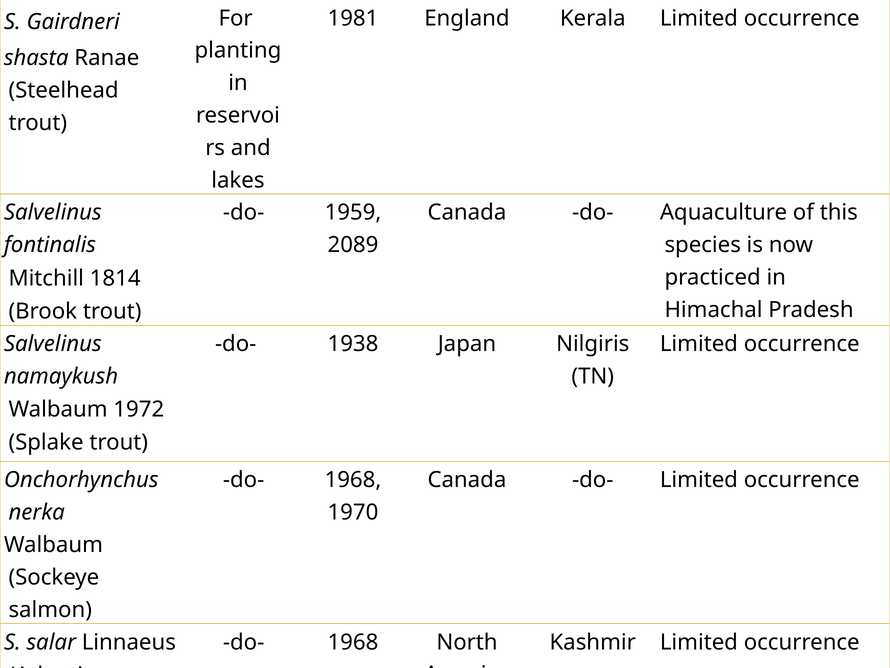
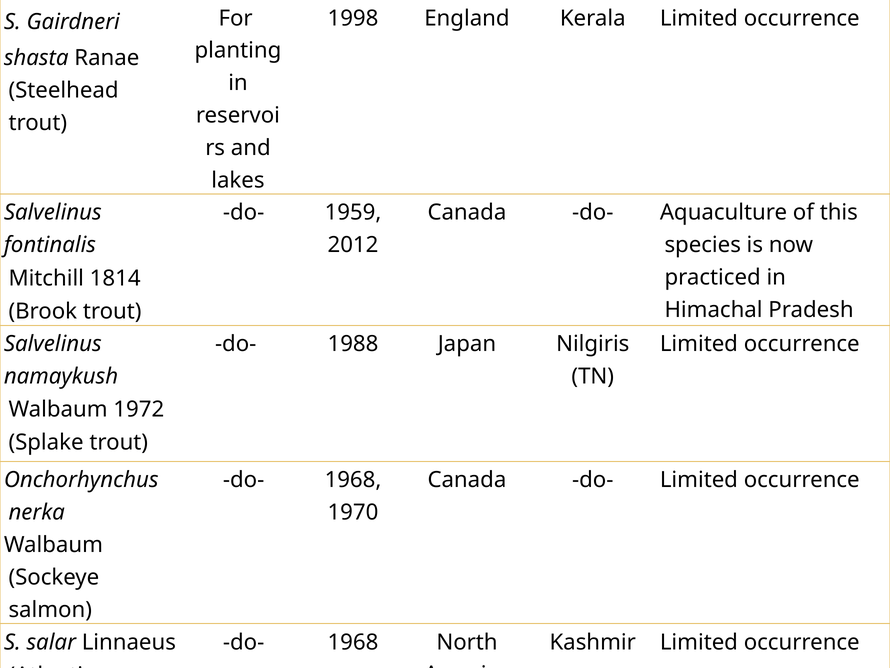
1981: 1981 -> 1998
2089: 2089 -> 2012
1938: 1938 -> 1988
